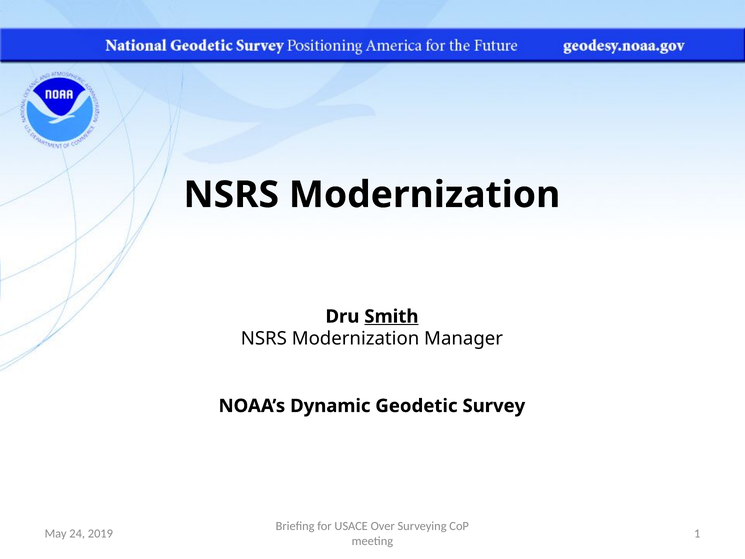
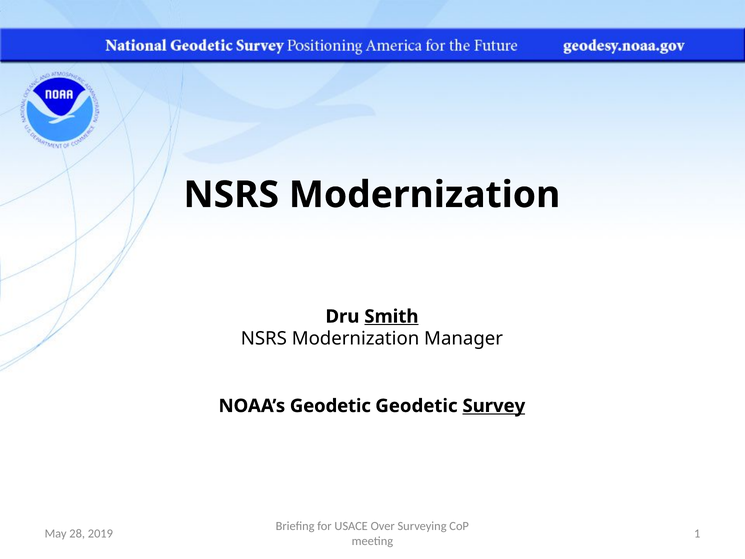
NOAA’s Dynamic: Dynamic -> Geodetic
Survey underline: none -> present
24: 24 -> 28
